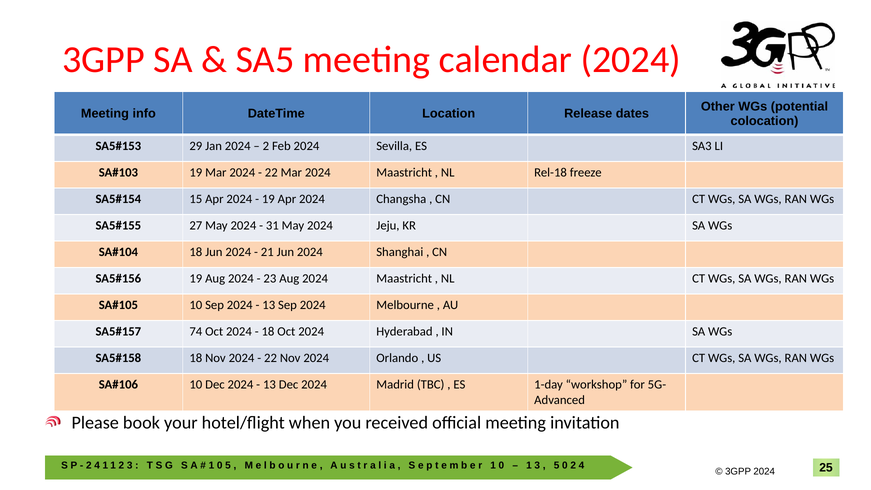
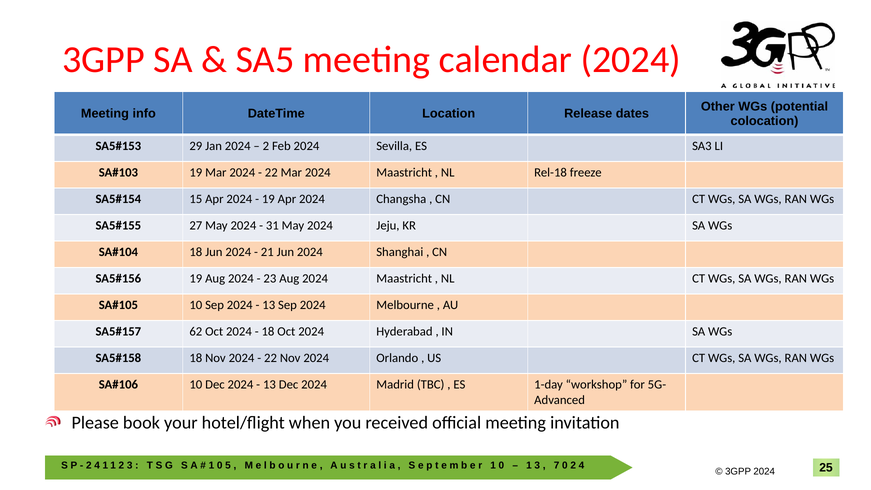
74: 74 -> 62
5 at (557, 465): 5 -> 7
